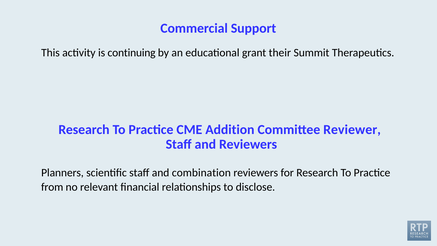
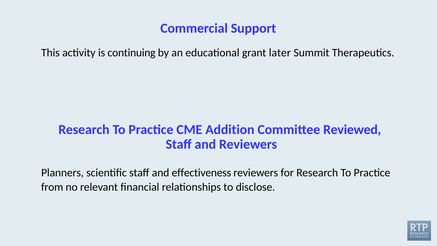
their: their -> later
Reviewer: Reviewer -> Reviewed
combination: combination -> effectiveness
